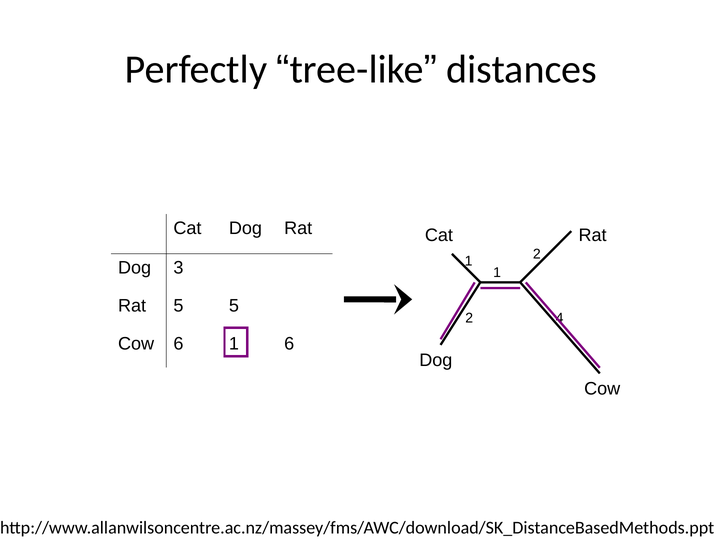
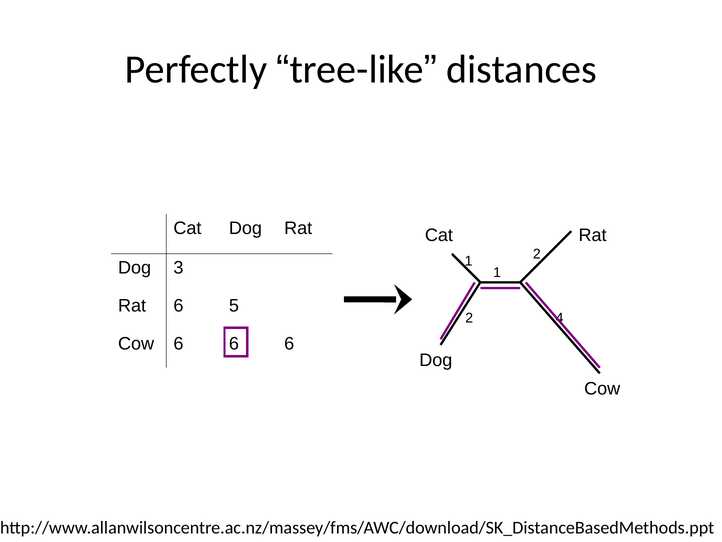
Rat 5: 5 -> 6
Cow 6 1: 1 -> 6
